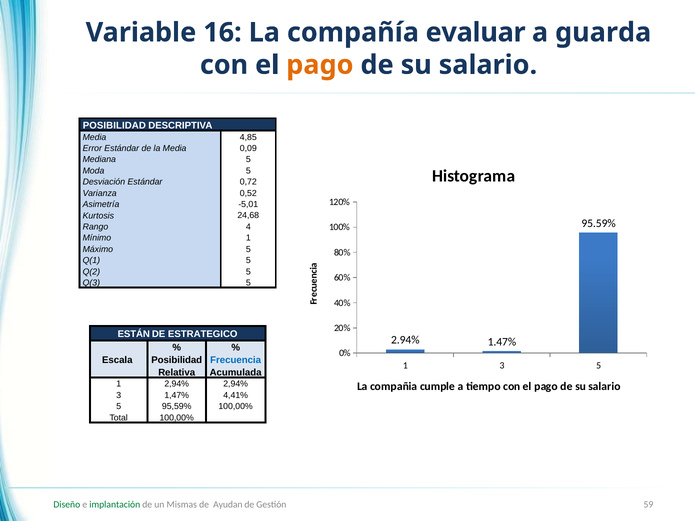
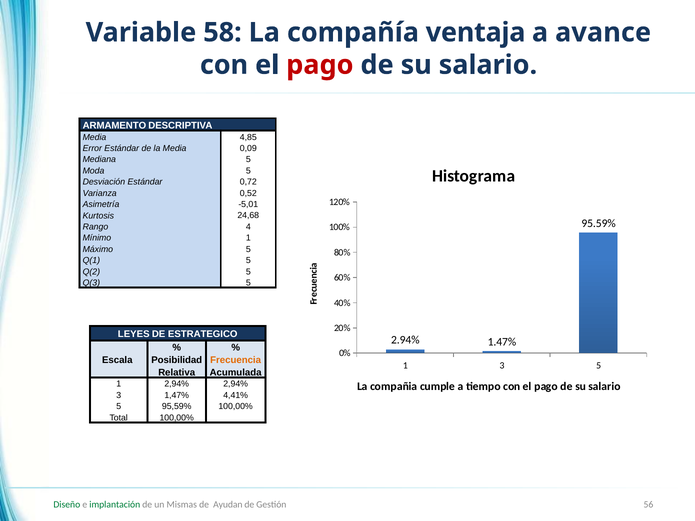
16: 16 -> 58
evaluar: evaluar -> ventaja
guarda: guarda -> avance
pago at (320, 65) colour: orange -> red
POSIBILIDAD at (114, 125): POSIBILIDAD -> ARMAMENTO
ESTÁN: ESTÁN -> LEYES
Frecuencia colour: blue -> orange
59: 59 -> 56
